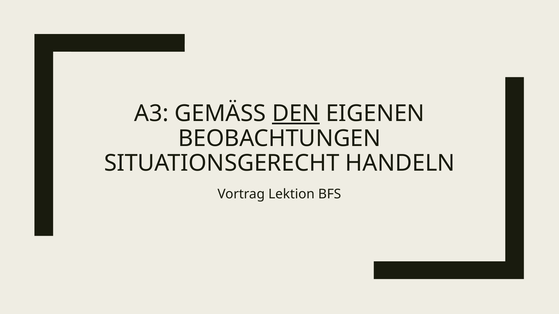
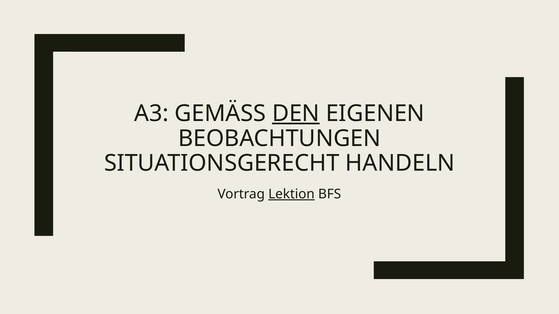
Lektion underline: none -> present
